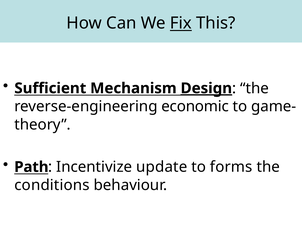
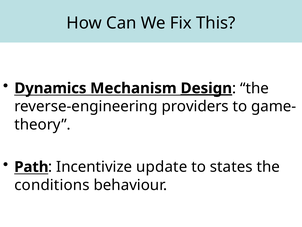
Fix underline: present -> none
Sufficient: Sufficient -> Dynamics
economic: economic -> providers
forms: forms -> states
